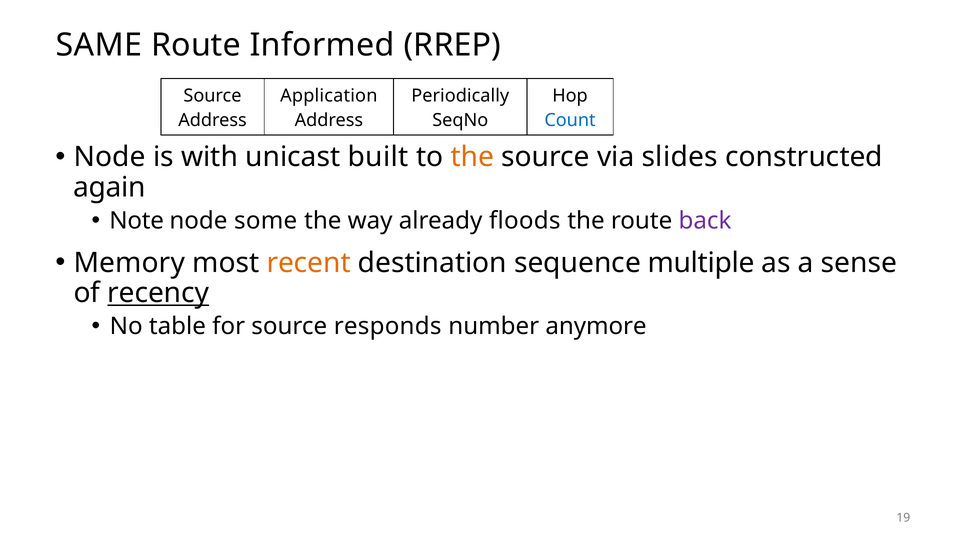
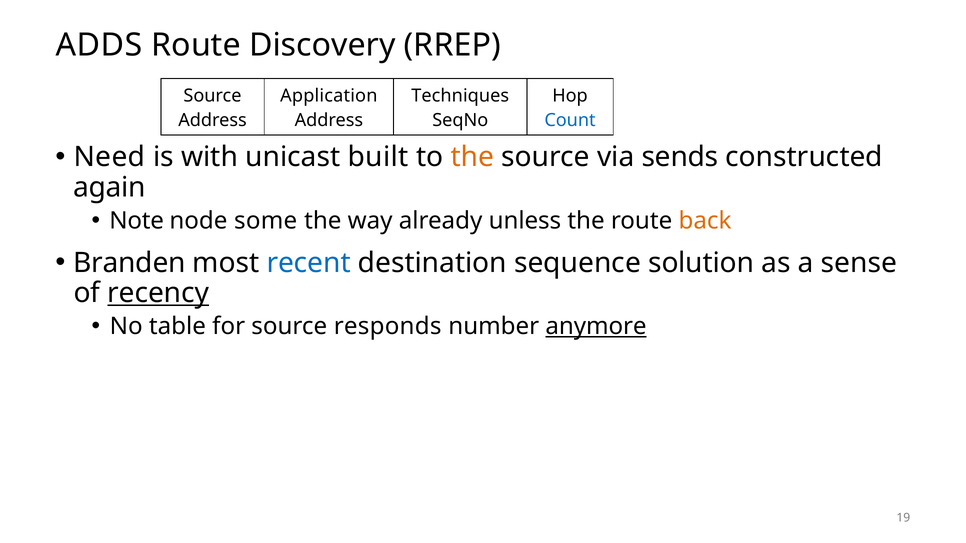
SAME: SAME -> ADDS
Informed: Informed -> Discovery
Periodically: Periodically -> Techniques
Node at (110, 157): Node -> Need
slides: slides -> sends
floods: floods -> unless
back colour: purple -> orange
Memory: Memory -> Branden
recent colour: orange -> blue
multiple: multiple -> solution
anymore underline: none -> present
